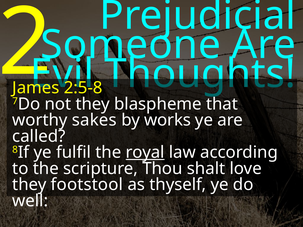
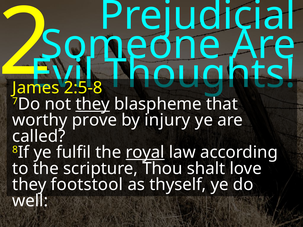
they at (93, 104) underline: none -> present
sakes: sakes -> prove
works: works -> injury
